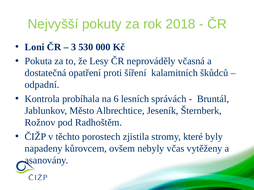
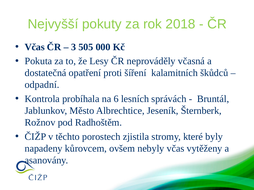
Loni at (35, 47): Loni -> Včas
530: 530 -> 505
